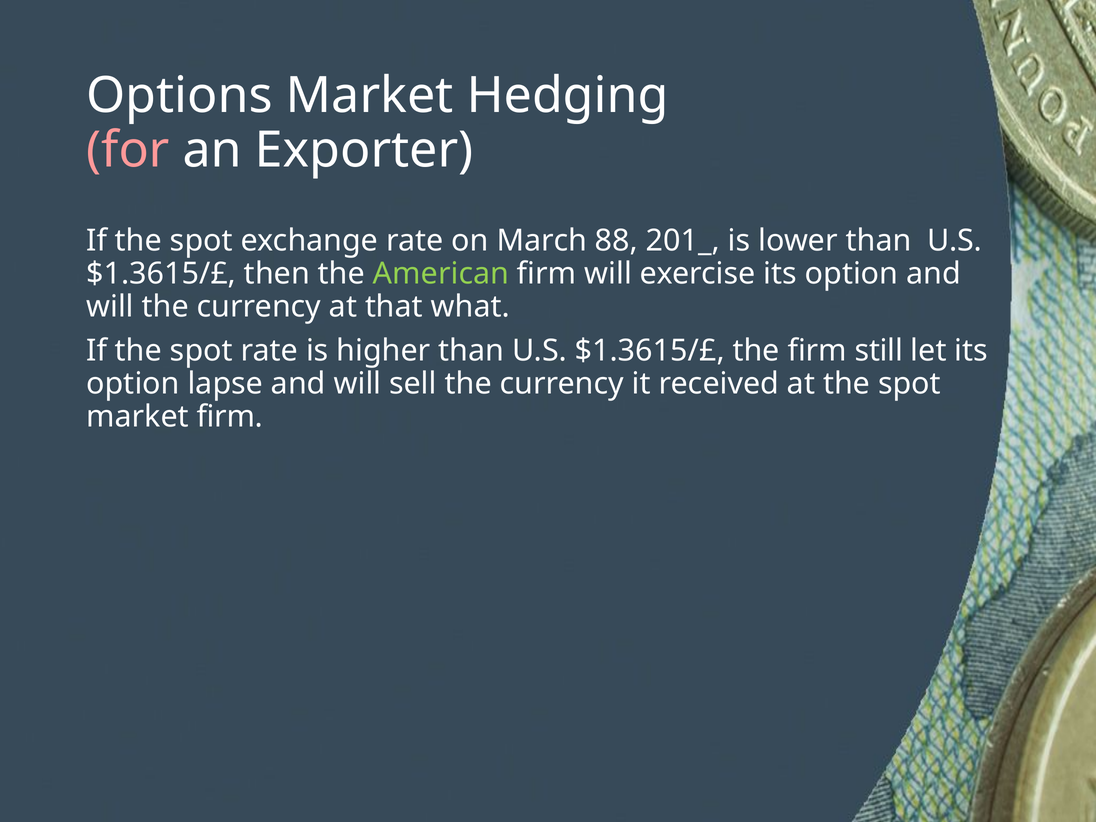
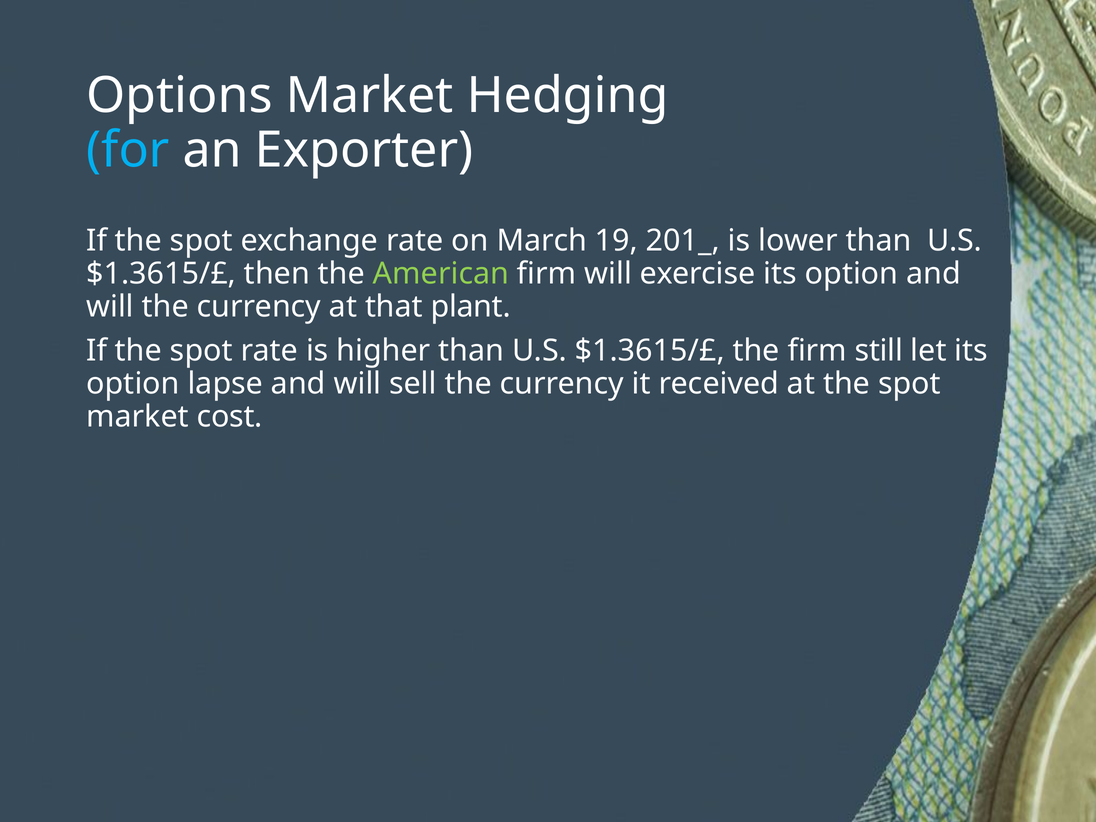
for colour: pink -> light blue
88: 88 -> 19
what: what -> plant
market firm: firm -> cost
